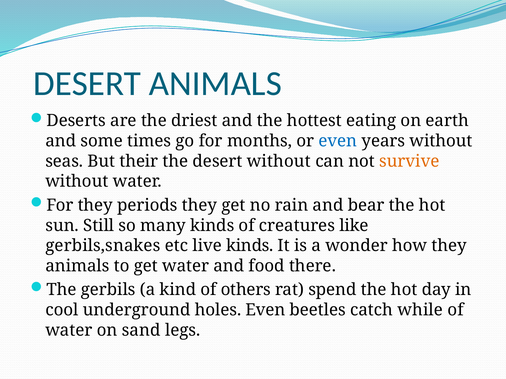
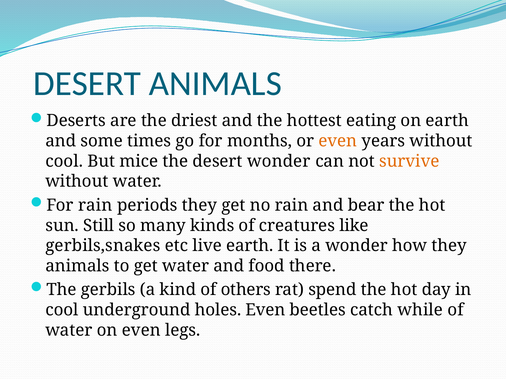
even at (338, 141) colour: blue -> orange
seas at (64, 161): seas -> cool
their: their -> mice
desert without: without -> wonder
For they: they -> rain
live kinds: kinds -> earth
on sand: sand -> even
